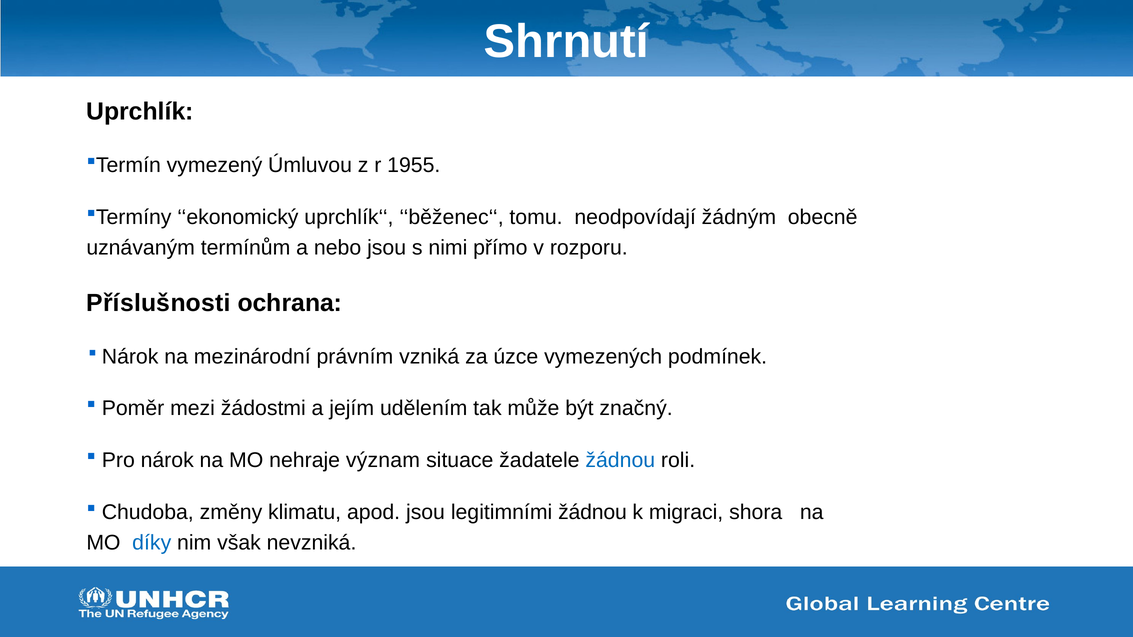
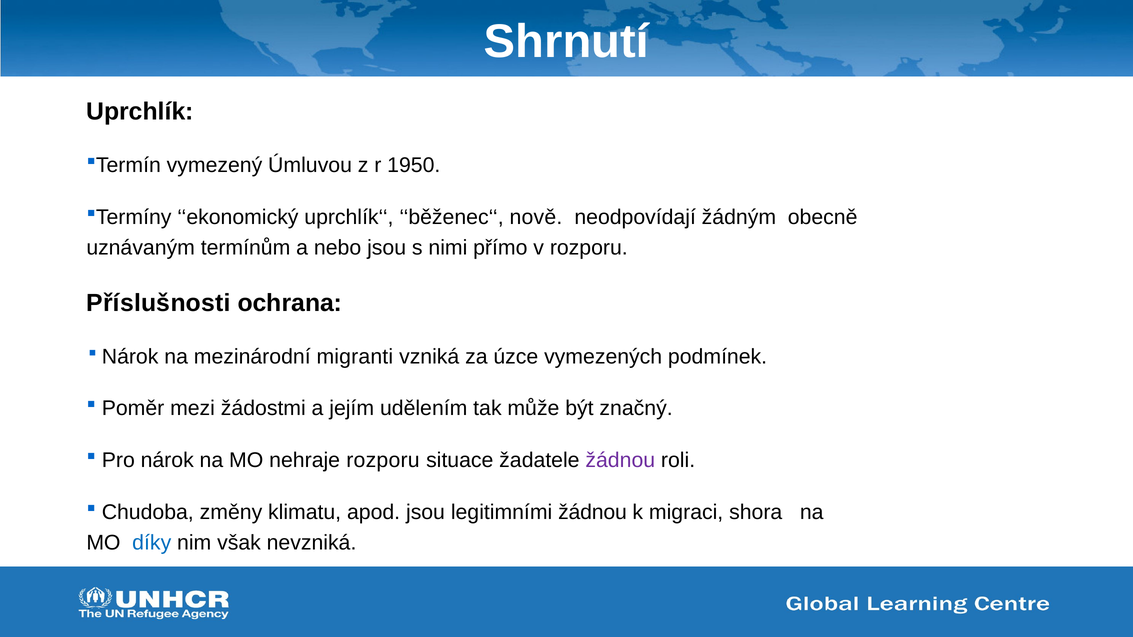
1955: 1955 -> 1950
tomu: tomu -> nově
právním: právním -> migranti
nehraje význam: význam -> rozporu
žádnou at (620, 460) colour: blue -> purple
